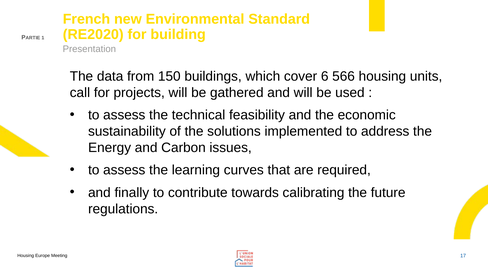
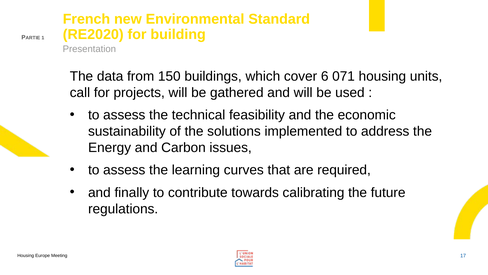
566: 566 -> 071
